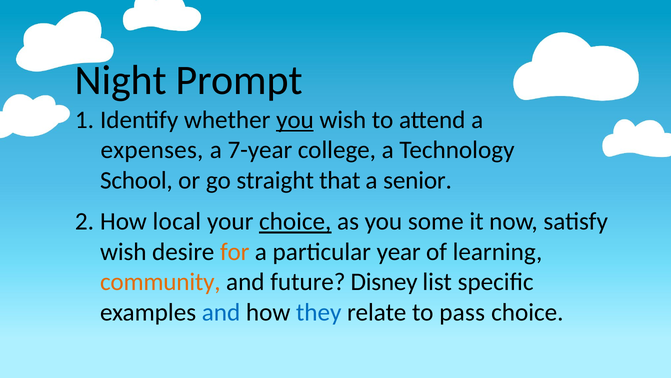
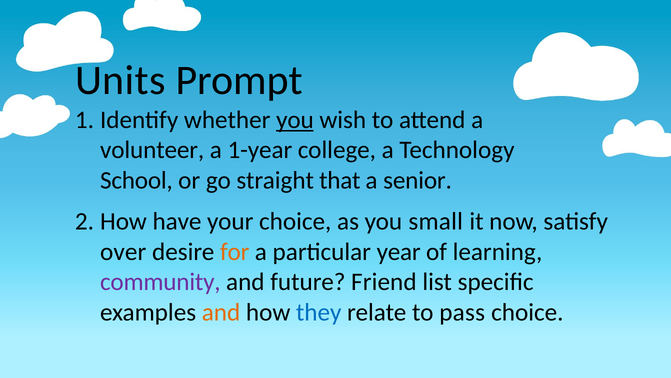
Night: Night -> Units
expenses: expenses -> volunteer
7-year: 7-year -> 1-year
local: local -> have
choice at (295, 222) underline: present -> none
some: some -> small
wish at (123, 252): wish -> over
community colour: orange -> purple
Disney: Disney -> Friend
and at (221, 312) colour: blue -> orange
